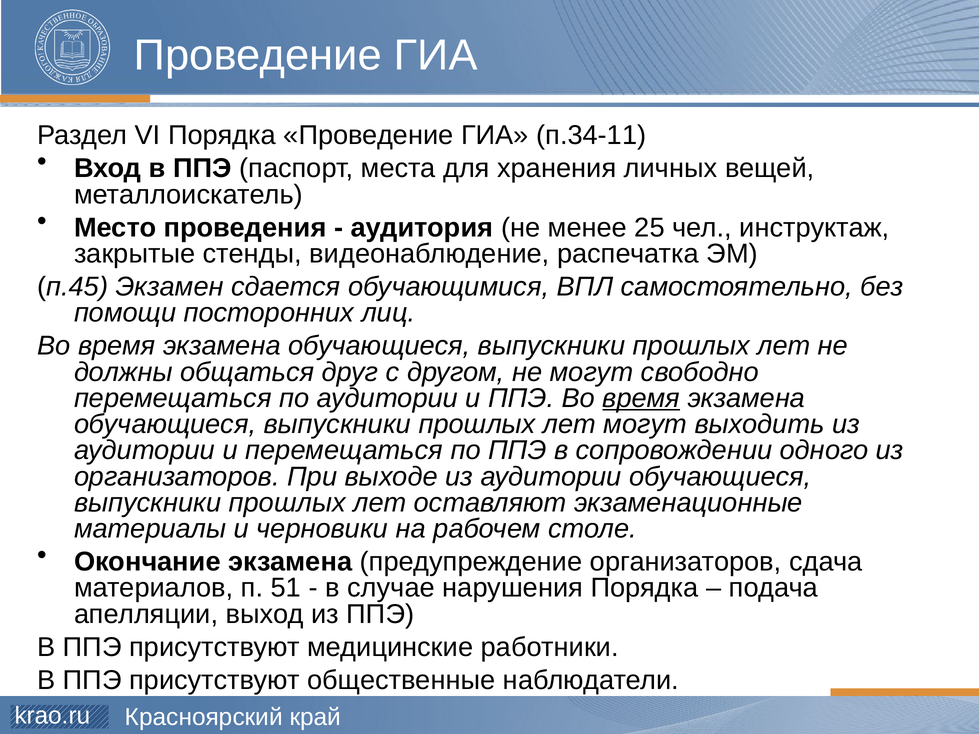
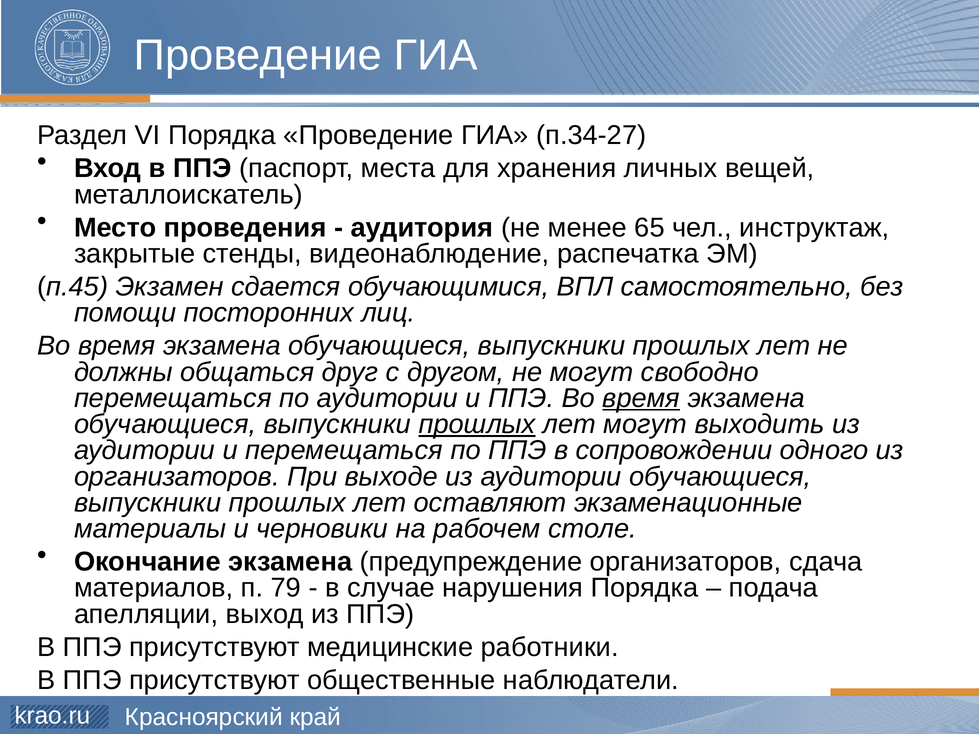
п.34-11: п.34-11 -> п.34-27
25: 25 -> 65
прошлых at (477, 424) underline: none -> present
51: 51 -> 79
